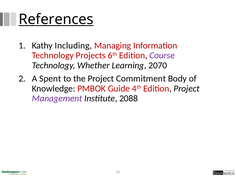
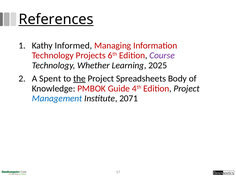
Including: Including -> Informed
2070: 2070 -> 2025
the underline: none -> present
Commitment: Commitment -> Spreadsheets
Management colour: purple -> blue
2088: 2088 -> 2071
